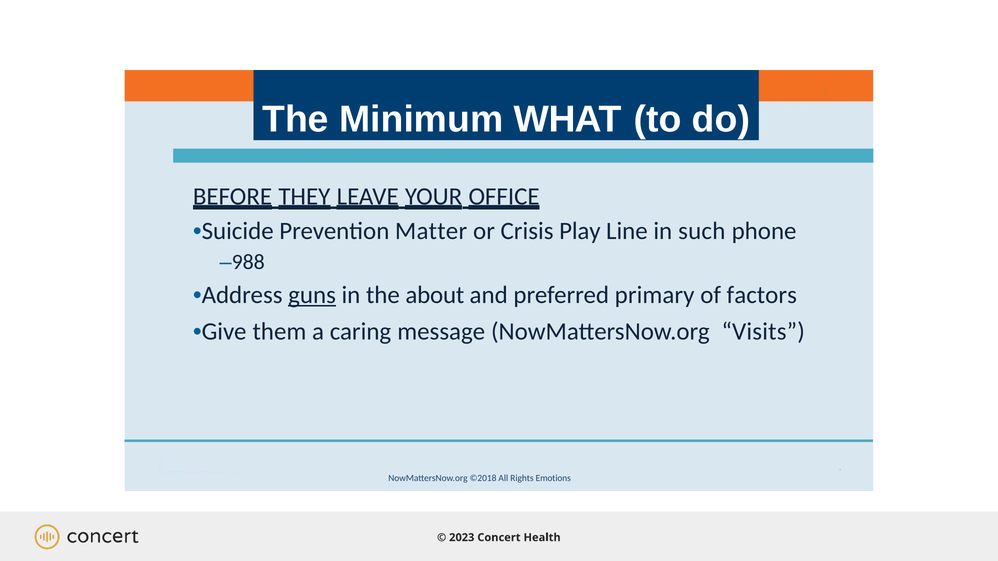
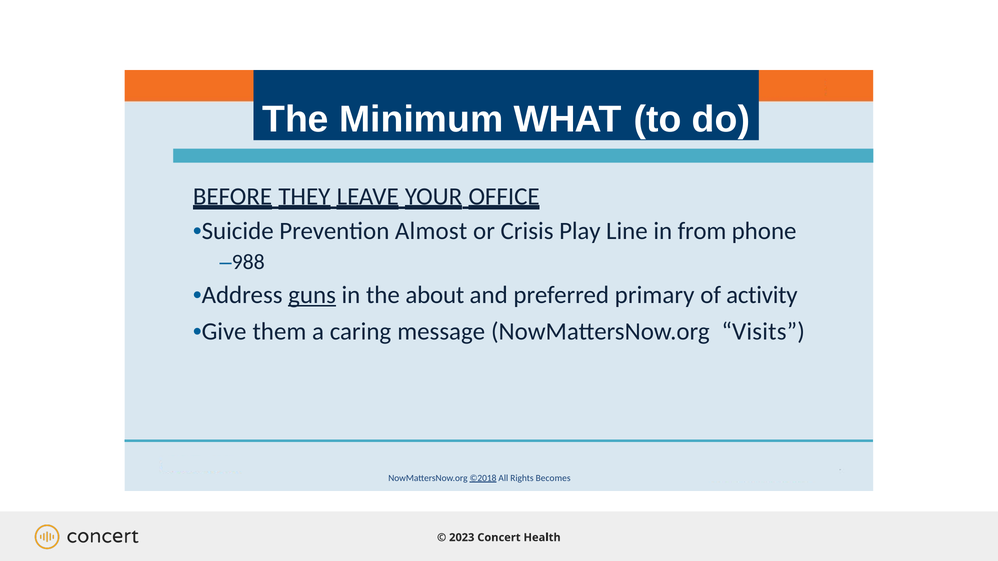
Matter: Matter -> Almost
such: such -> from
factors: factors -> activity
©2018 underline: none -> present
Emotions: Emotions -> Becomes
